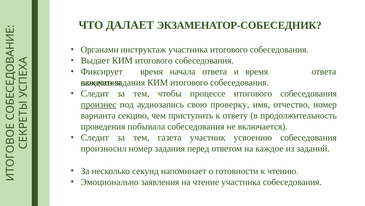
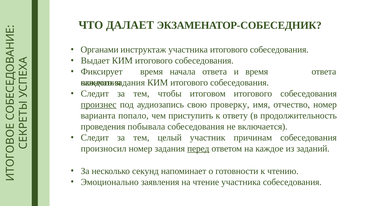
процессе: процессе -> итоговом
секцию: секцию -> попало
газета: газета -> целый
усвоению: усвоению -> причинам
перед underline: none -> present
